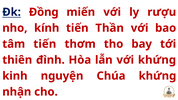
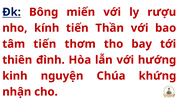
Đồng: Đồng -> Bông
với khứng: khứng -> hướng
